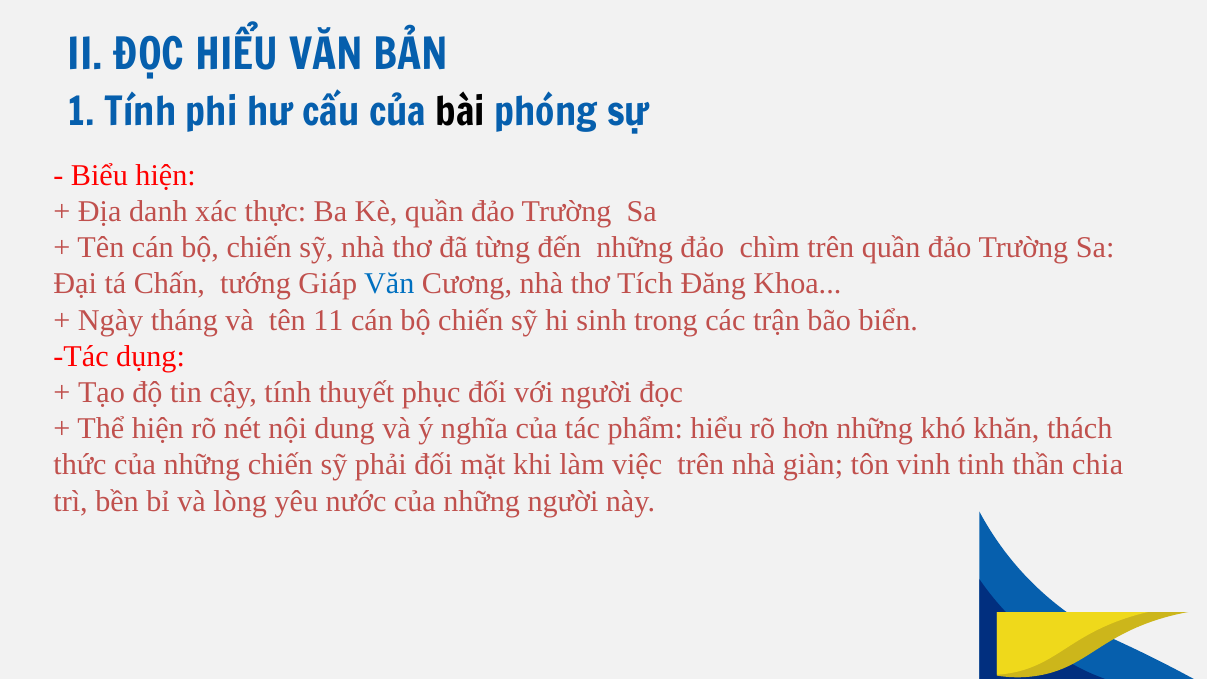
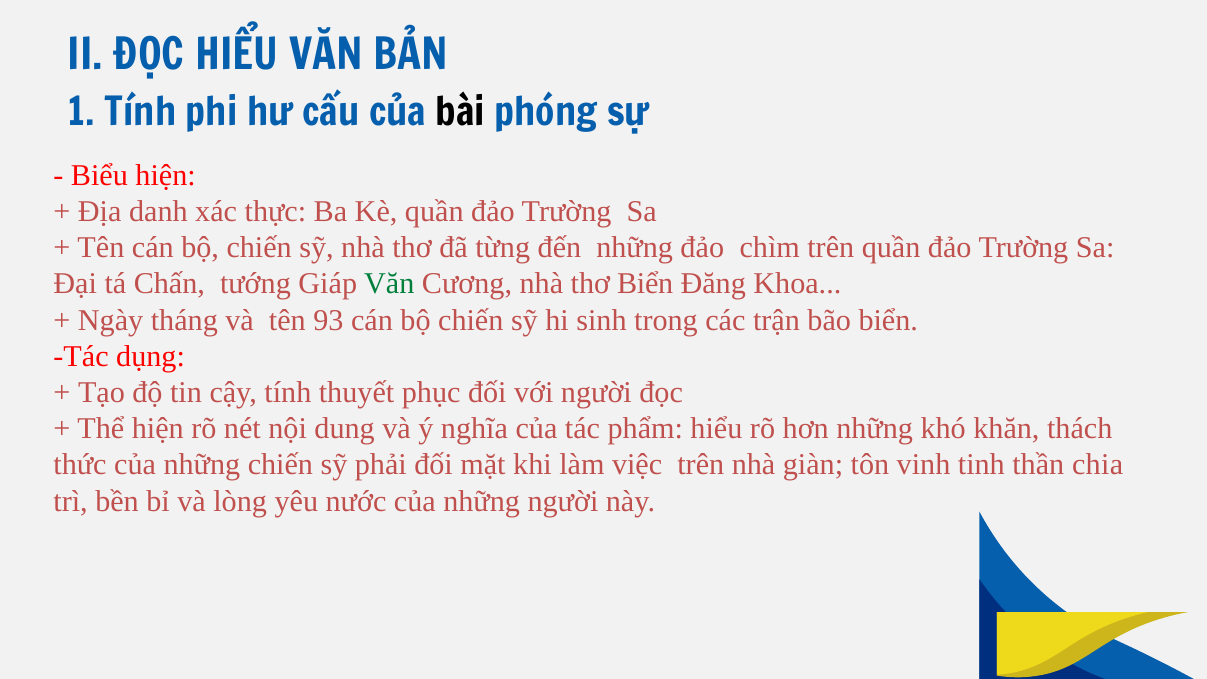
Văn at (389, 284) colour: blue -> green
thơ Tích: Tích -> Biển
11: 11 -> 93
